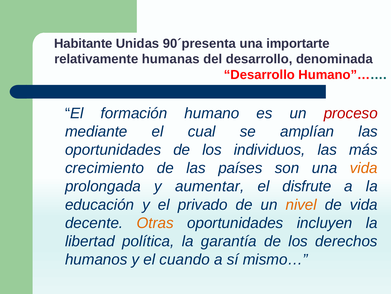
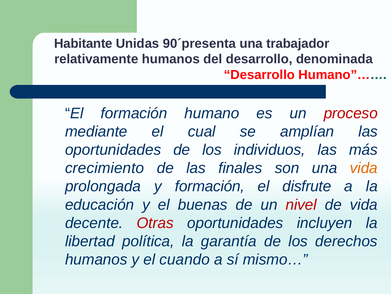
importarte: importarte -> trabajador
relativamente humanas: humanas -> humanos
países: países -> finales
y aumentar: aumentar -> formación
privado: privado -> buenas
nivel colour: orange -> red
Otras colour: orange -> red
